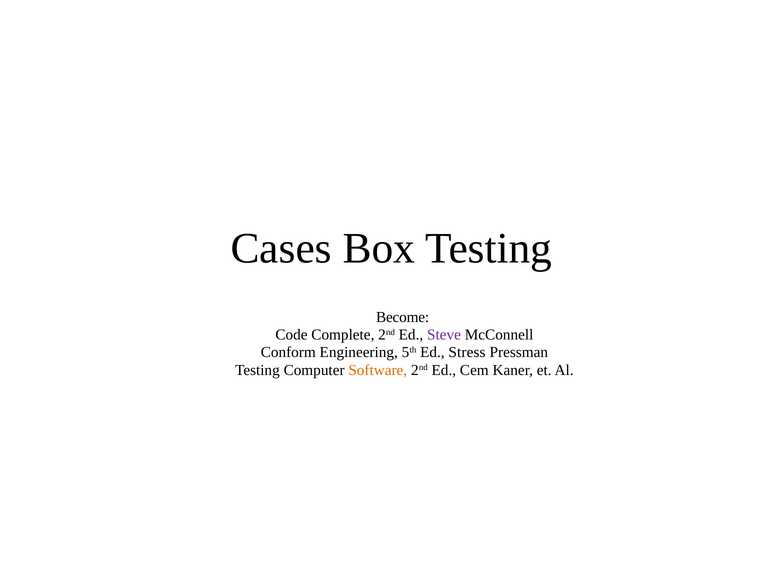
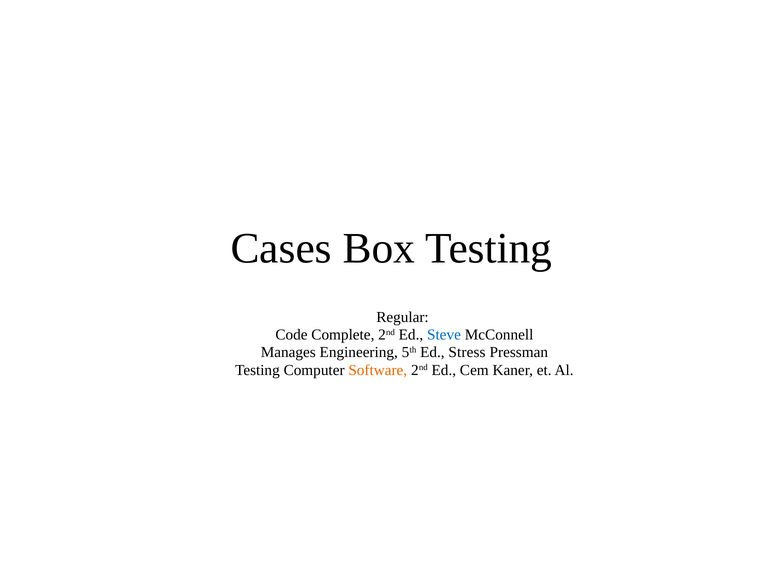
Become: Become -> Regular
Steve colour: purple -> blue
Conform: Conform -> Manages
